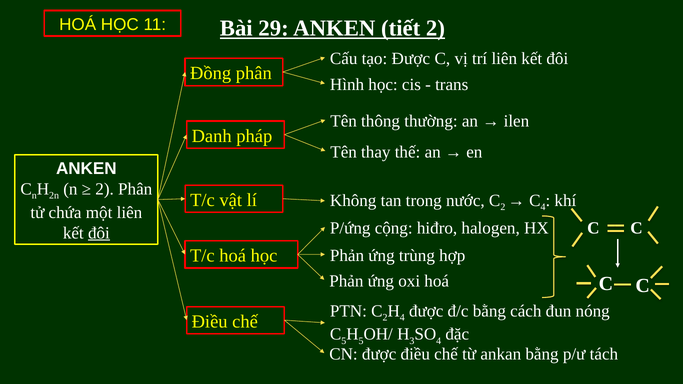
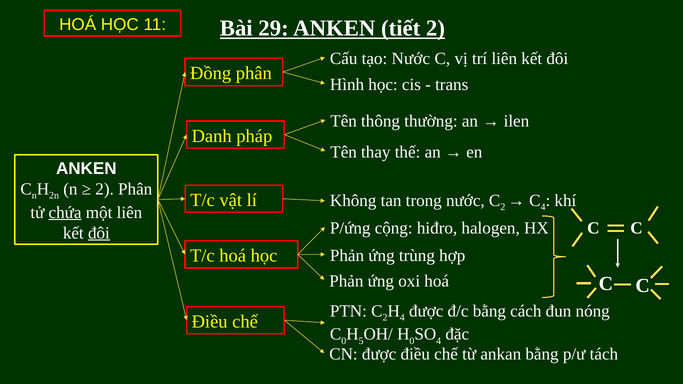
tạo Được: Được -> Nước
chứa underline: none -> present
C 5: 5 -> 0
3 at (412, 341): 3 -> 0
